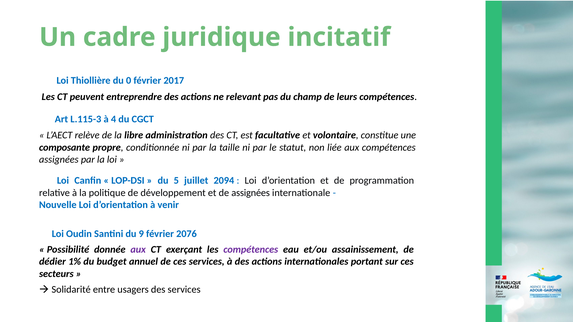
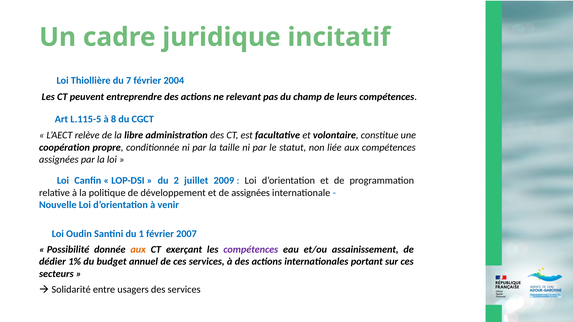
0: 0 -> 7
2017: 2017 -> 2004
L.115-3: L.115-3 -> L.115-5
4: 4 -> 8
composante: composante -> coopération
5: 5 -> 2
2094: 2094 -> 2009
9: 9 -> 1
2076: 2076 -> 2007
aux at (138, 250) colour: purple -> orange
